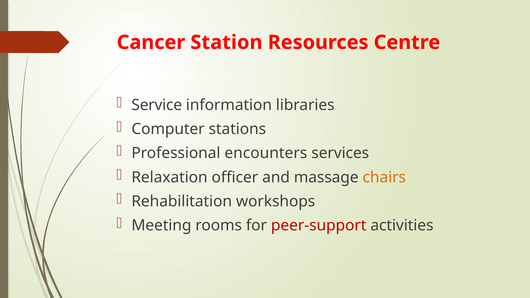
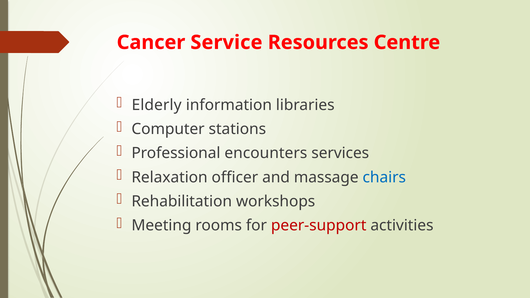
Station: Station -> Service
Service: Service -> Elderly
chairs colour: orange -> blue
